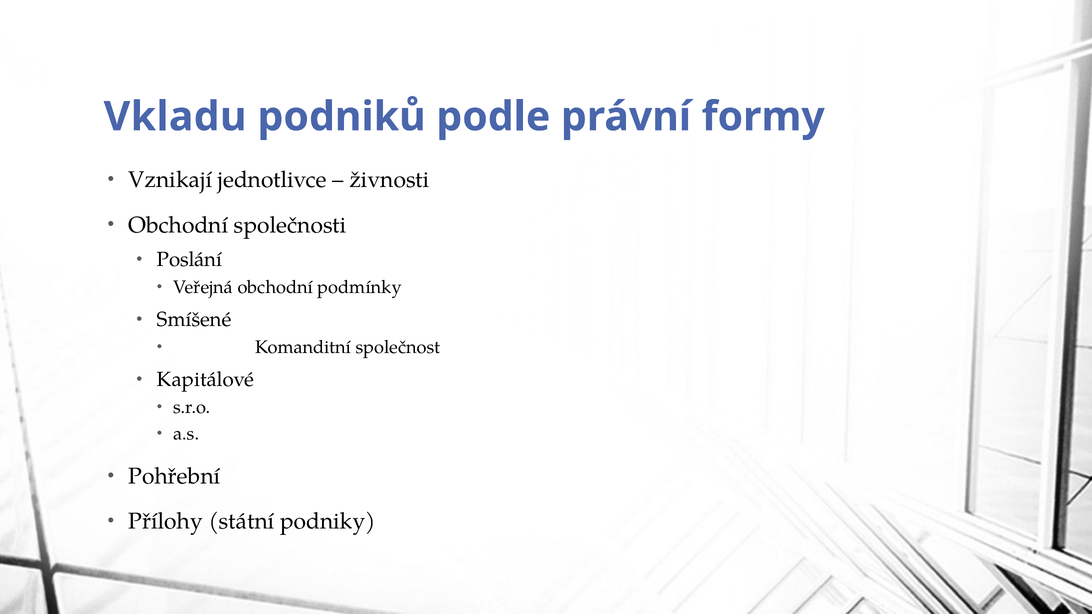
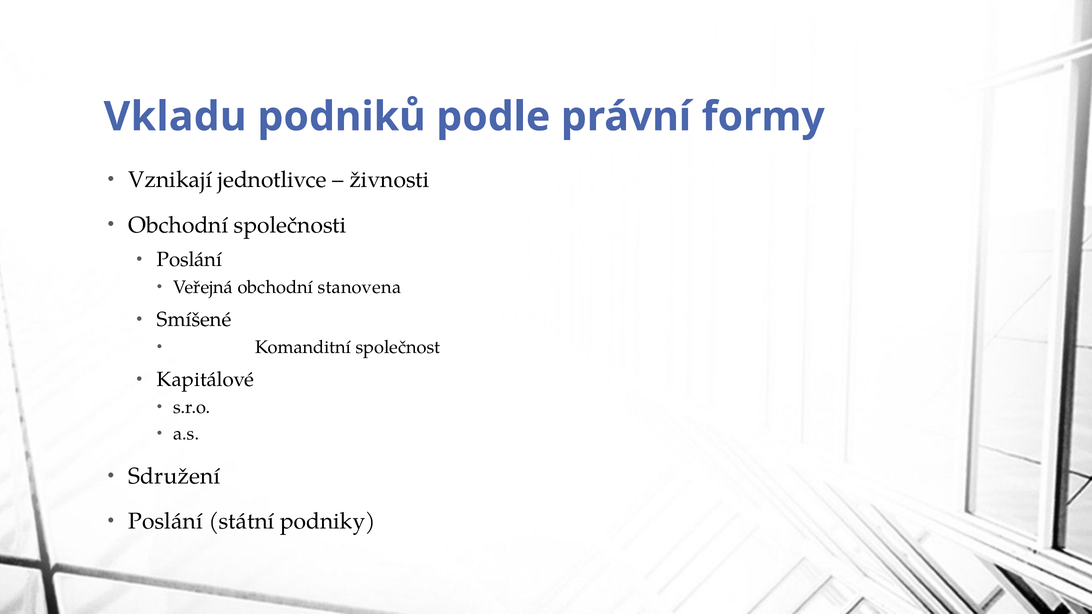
podmínky: podmínky -> stanovena
Pohřební: Pohřební -> Sdružení
Přílohy at (166, 522): Přílohy -> Poslání
